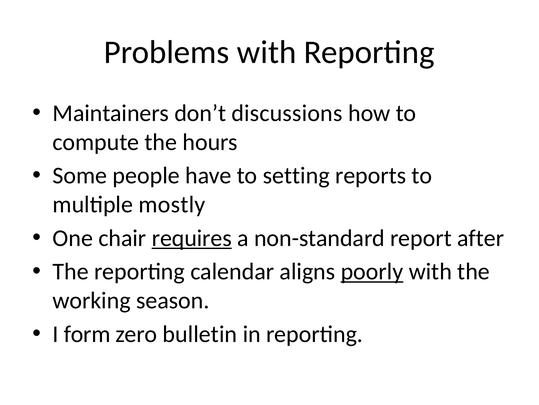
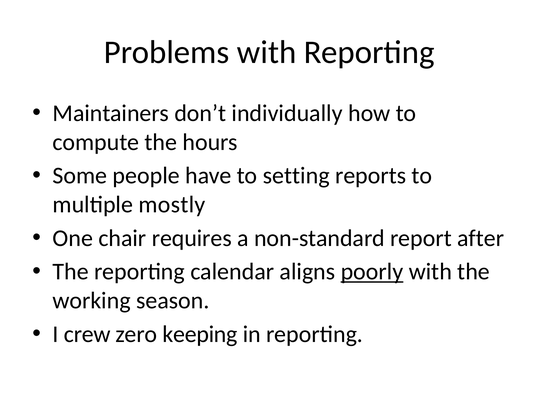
discussions: discussions -> individually
requires underline: present -> none
form: form -> crew
bulletin: bulletin -> keeping
